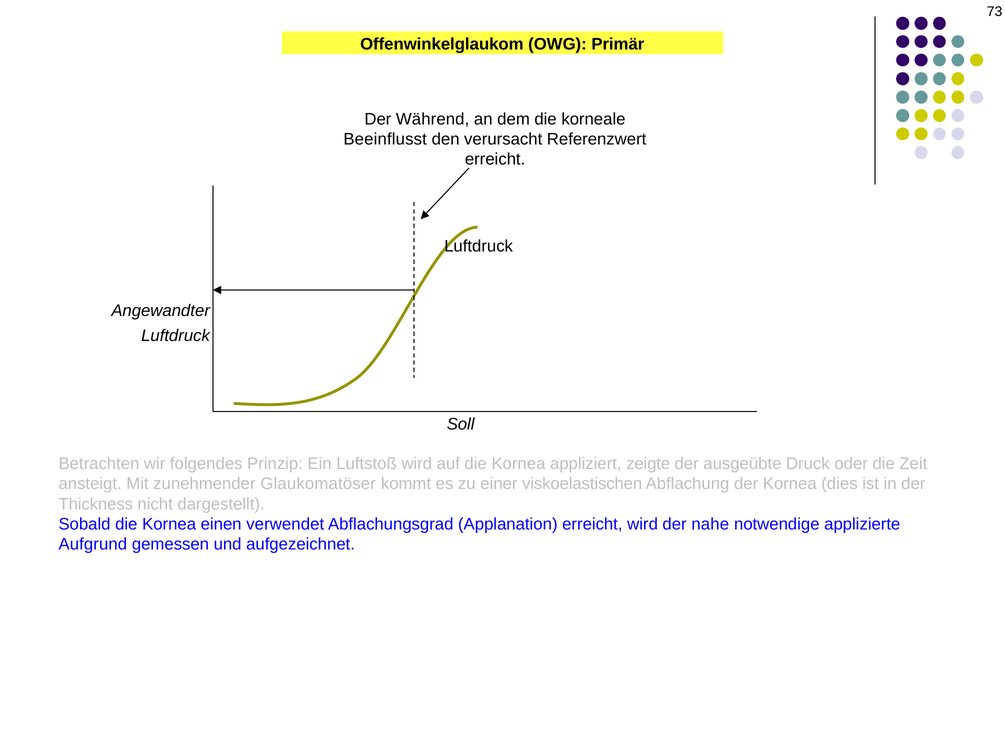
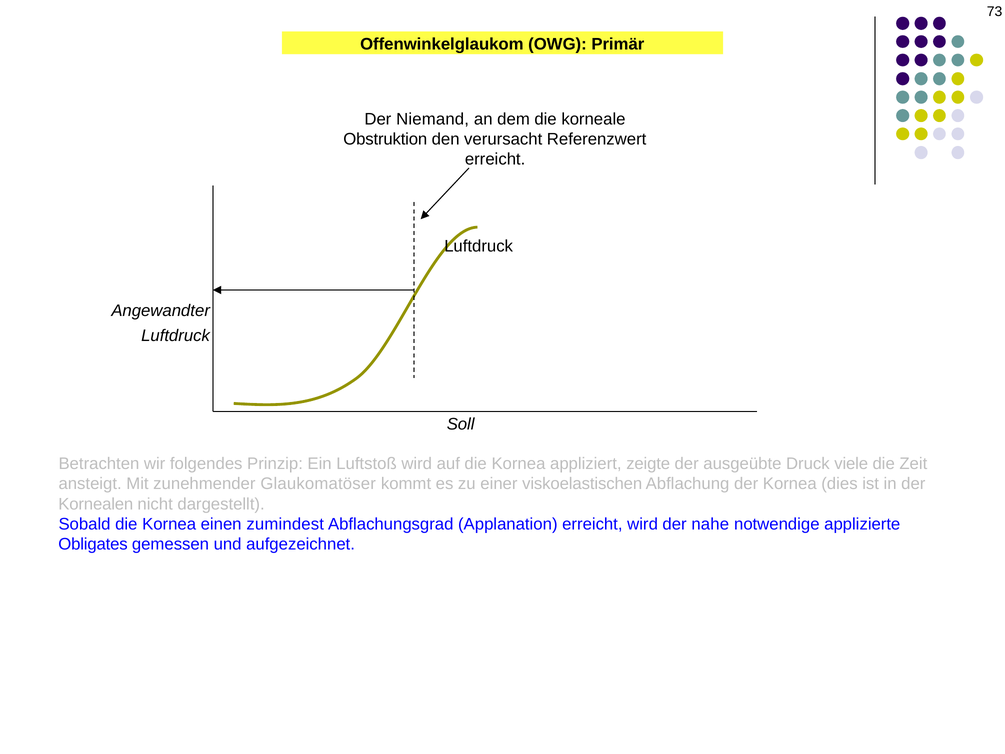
Während: Während -> Niemand
Beeinflusst: Beeinflusst -> Obstruktion
oder: oder -> viele
Thickness: Thickness -> Kornealen
verwendet: verwendet -> zumindest
Aufgrund: Aufgrund -> Obligates
